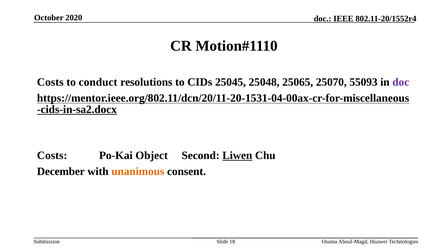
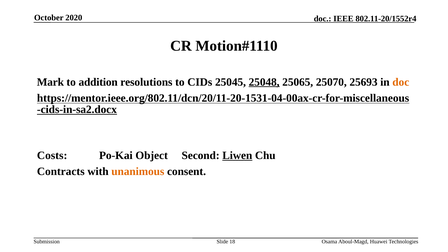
Costs at (50, 82): Costs -> Mark
conduct: conduct -> addition
25048 underline: none -> present
55093: 55093 -> 25693
doc at (401, 82) colour: purple -> orange
December: December -> Contracts
